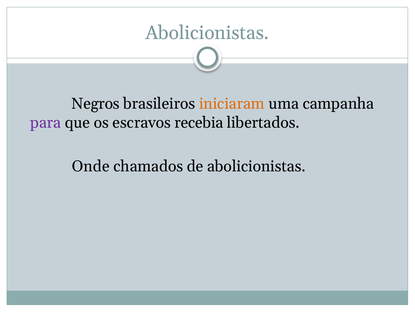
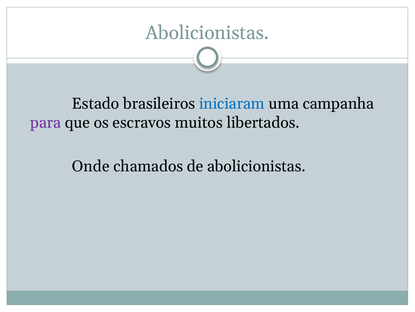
Negros: Negros -> Estado
iniciaram colour: orange -> blue
recebia: recebia -> muitos
